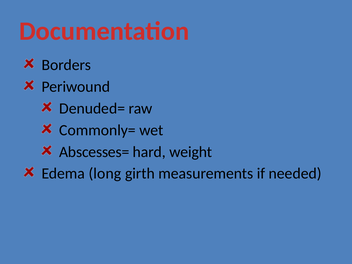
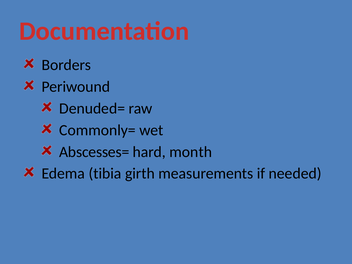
weight: weight -> month
long: long -> tibia
